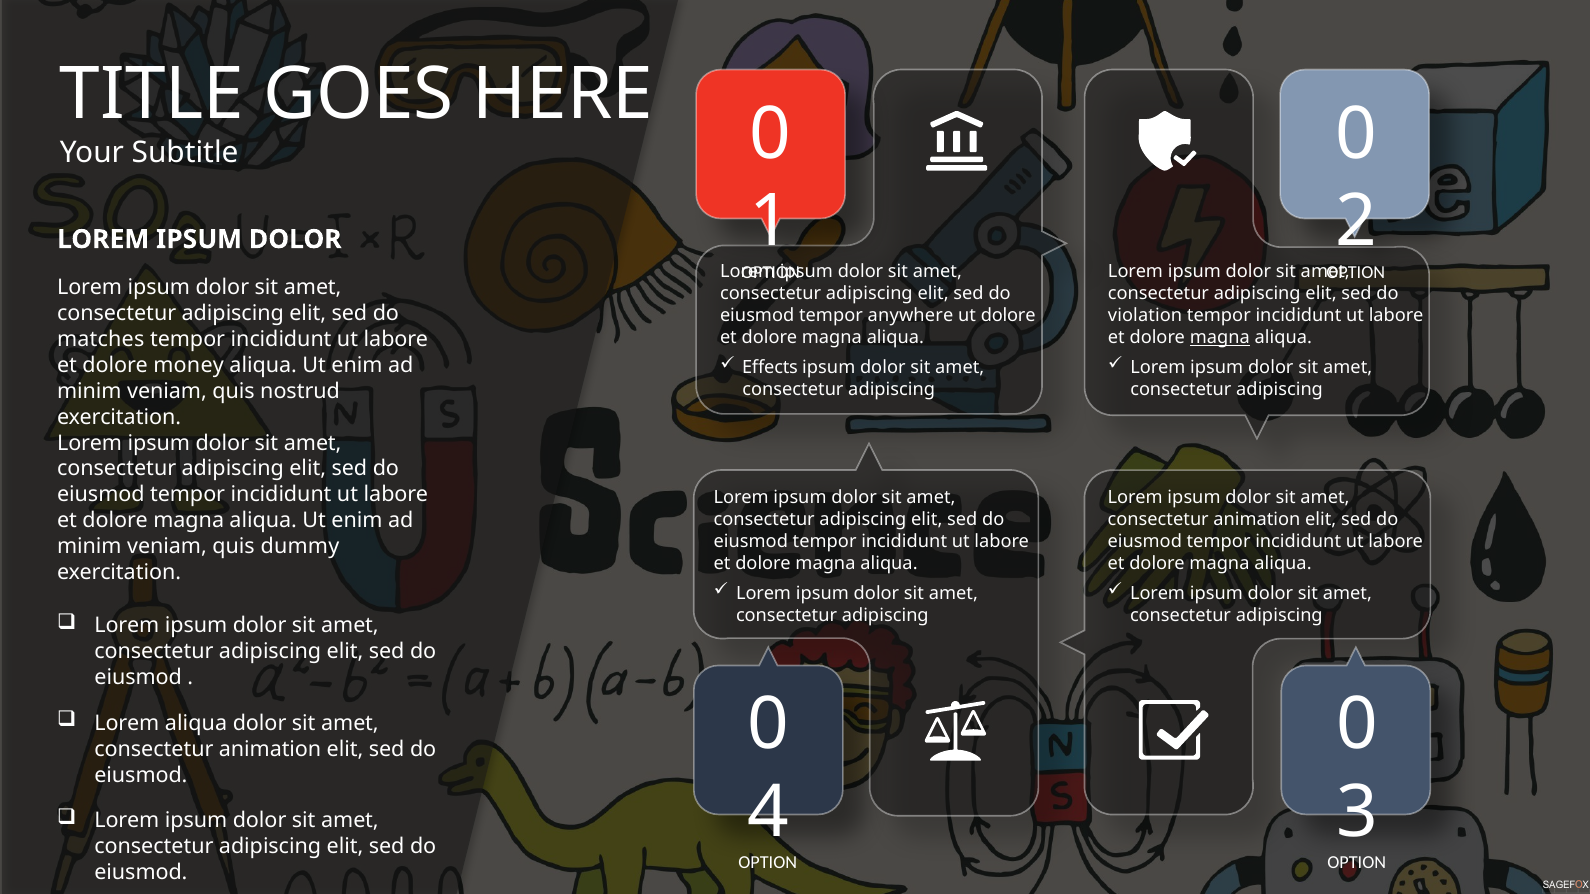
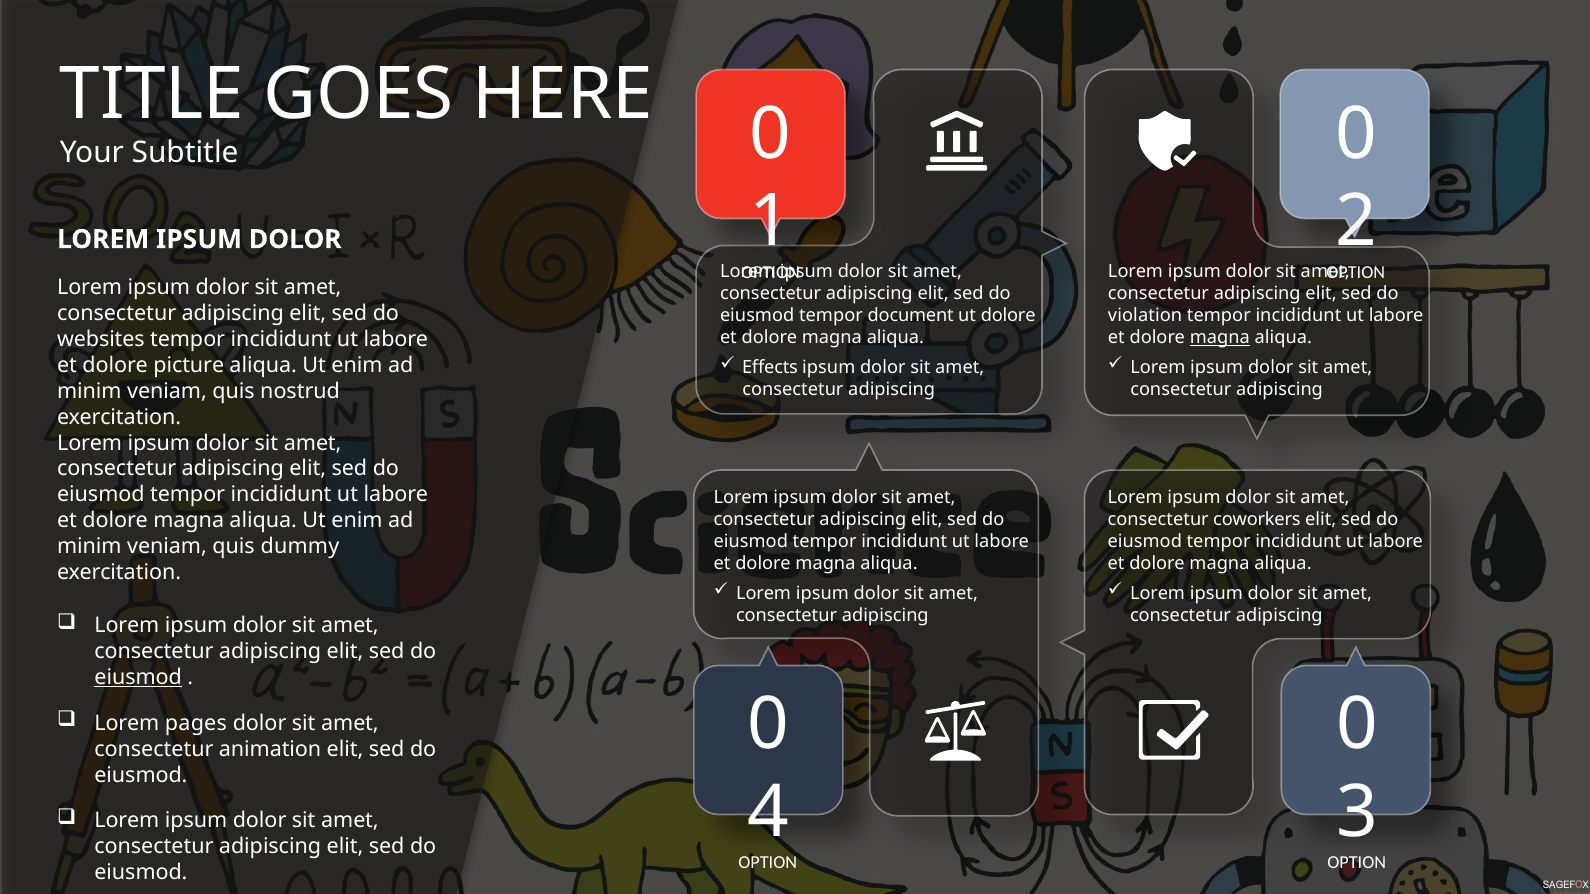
anywhere: anywhere -> document
matches: matches -> websites
money: money -> picture
animation at (1257, 520): animation -> coworkers
eiusmod at (138, 678) underline: none -> present
Lorem aliqua: aliqua -> pages
